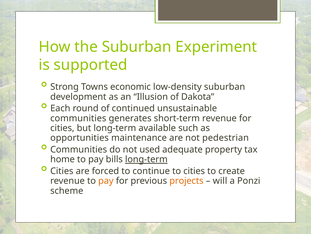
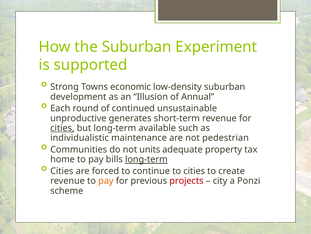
Dakota: Dakota -> Annual
communities at (78, 118): communities -> unproductive
cities at (62, 128) underline: none -> present
opportunities: opportunities -> individualistic
used: used -> units
projects colour: orange -> red
will: will -> city
